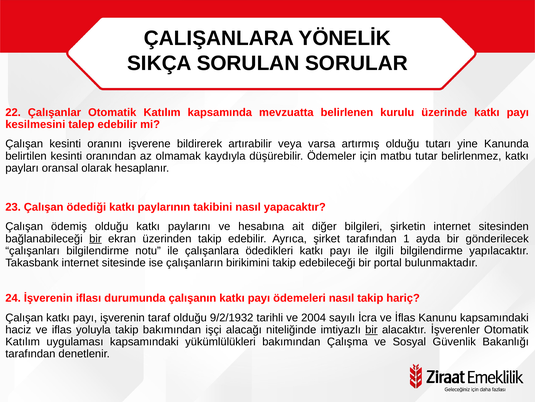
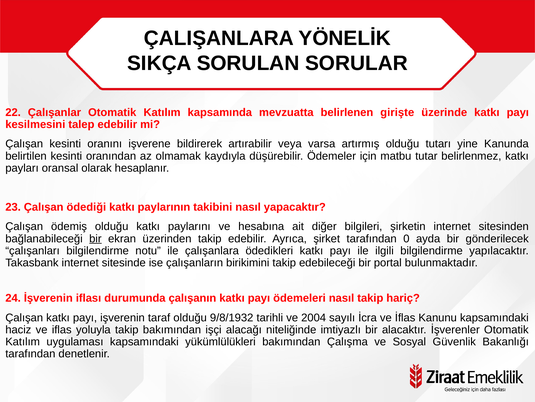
kurulu: kurulu -> girişte
1: 1 -> 0
9/2/1932: 9/2/1932 -> 9/8/1932
bir at (371, 329) underline: present -> none
